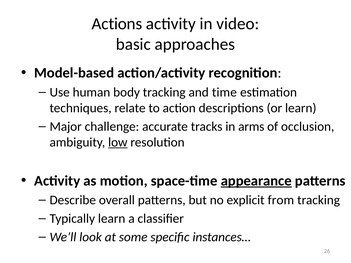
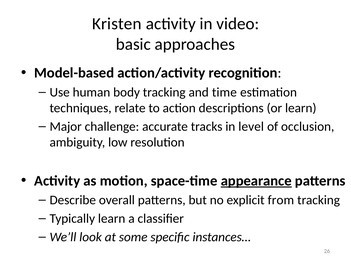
Actions: Actions -> Kristen
arms: arms -> level
low underline: present -> none
